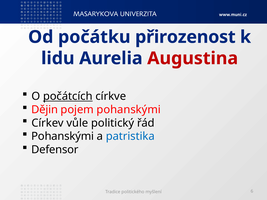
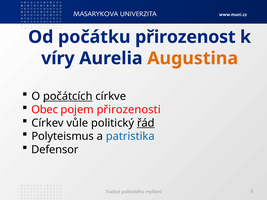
lidu: lidu -> víry
Augustina colour: red -> orange
Dějin: Dějin -> Obec
pojem pohanskými: pohanskými -> přirozenosti
řád underline: none -> present
Pohanskými at (63, 136): Pohanskými -> Polyteismus
